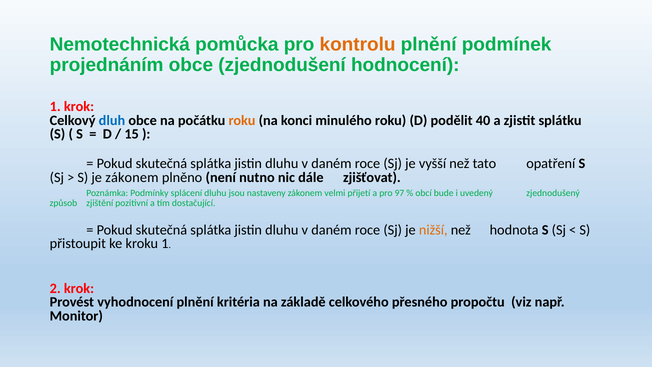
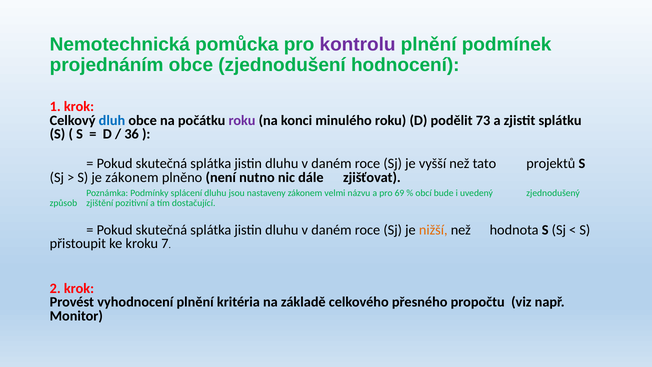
kontrolu colour: orange -> purple
roku at (242, 120) colour: orange -> purple
40: 40 -> 73
15: 15 -> 36
opatření: opatření -> projektů
přijetí: přijetí -> názvu
97: 97 -> 69
kroku 1: 1 -> 7
